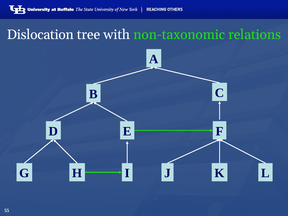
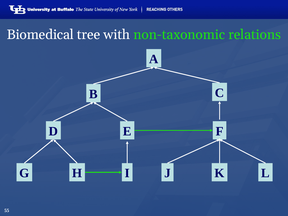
Dislocation: Dislocation -> Biomedical
